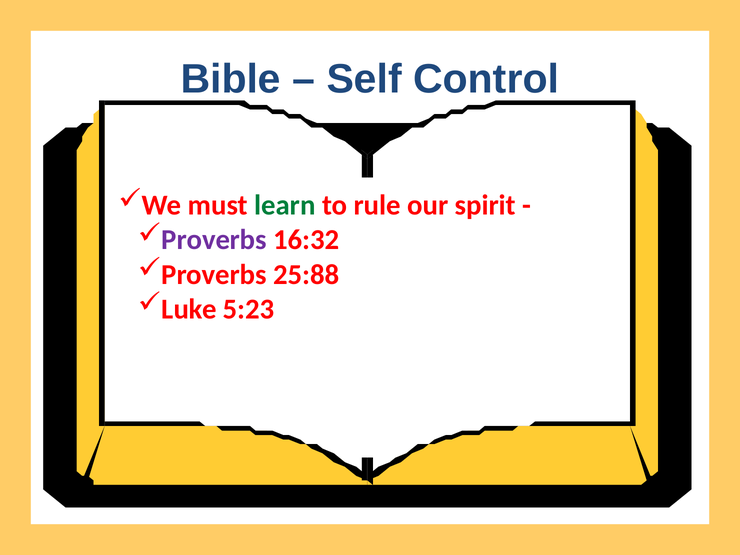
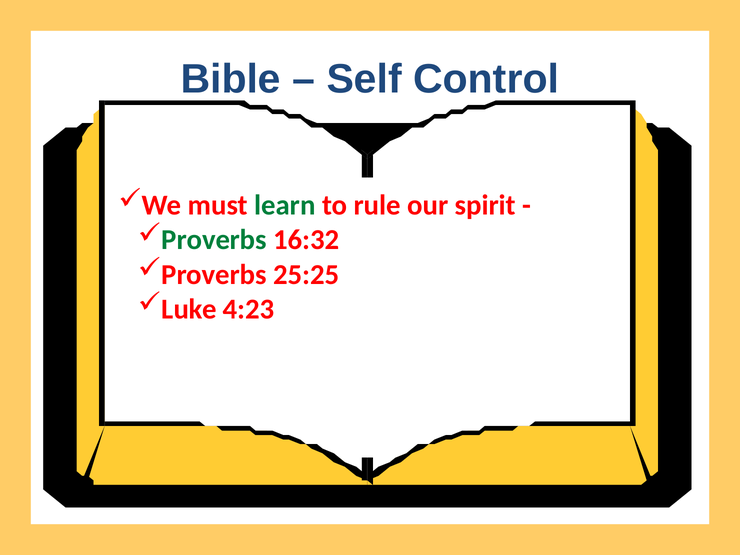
Proverbs at (214, 240) colour: purple -> green
25:88: 25:88 -> 25:25
5:23: 5:23 -> 4:23
